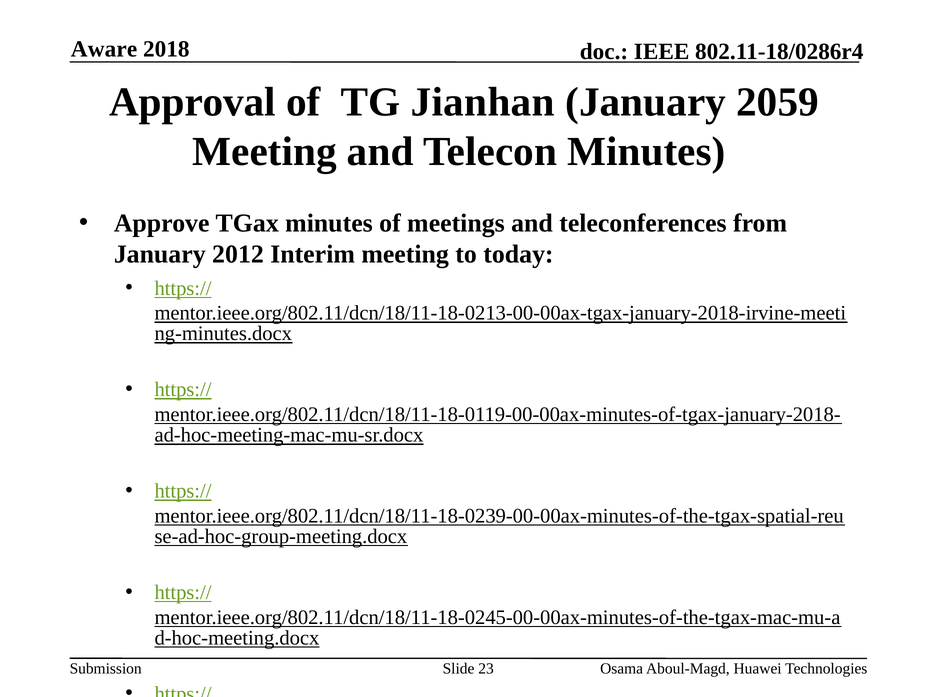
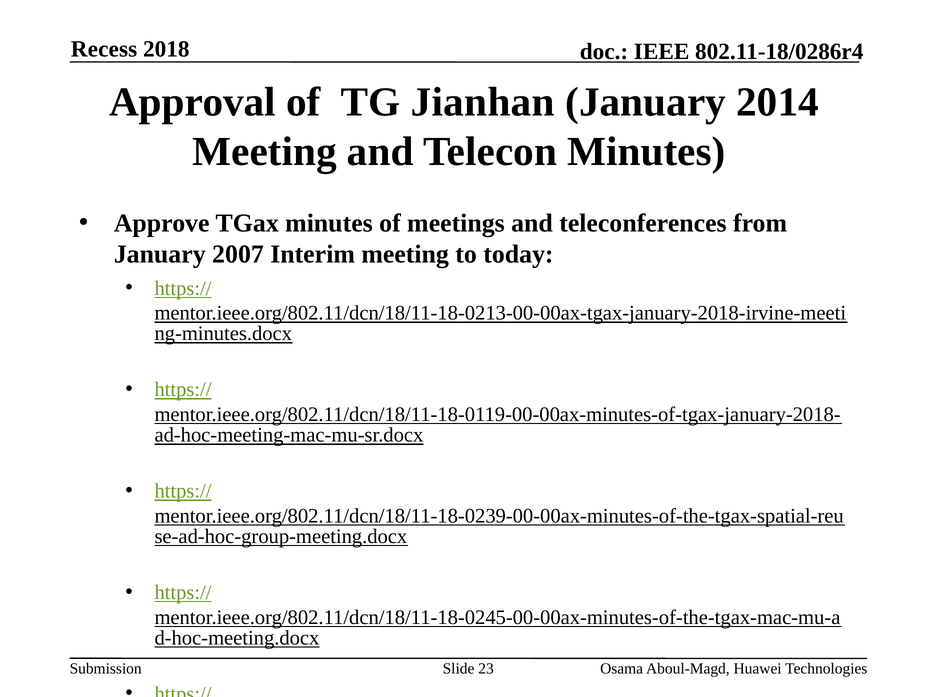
Aware: Aware -> Recess
2059: 2059 -> 2014
2012: 2012 -> 2007
